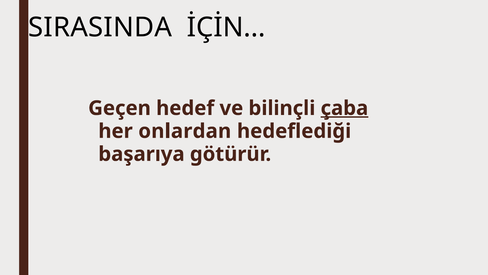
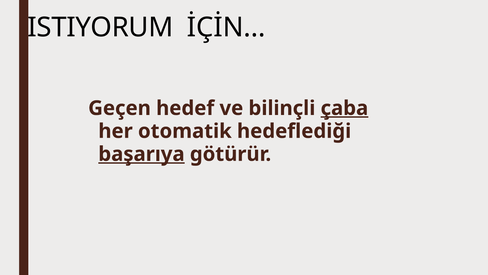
SIRASINDA: SIRASINDA -> ISTIYORUM
onlardan: onlardan -> otomatik
başarıya underline: none -> present
